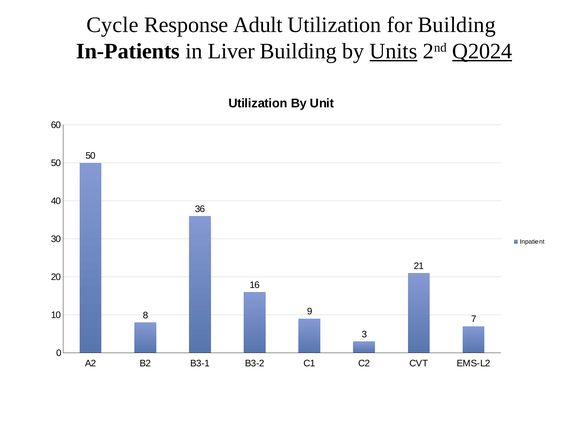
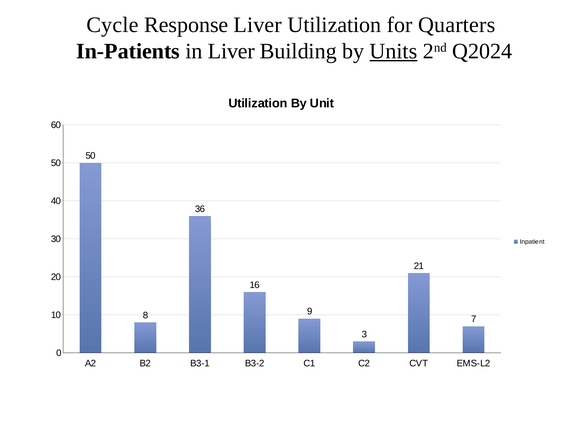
Response Adult: Adult -> Liver
for Building: Building -> Quarters
Q2024 underline: present -> none
